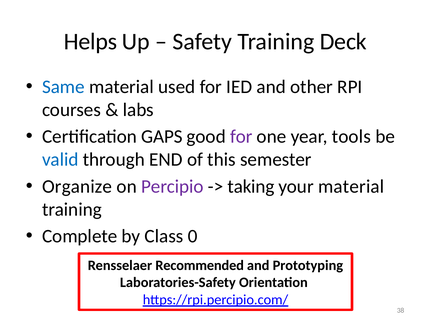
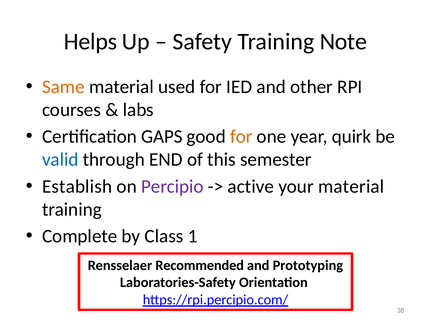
Deck: Deck -> Note
Same colour: blue -> orange
for at (241, 137) colour: purple -> orange
tools: tools -> quirk
Organize: Organize -> Establish
taking: taking -> active
0: 0 -> 1
